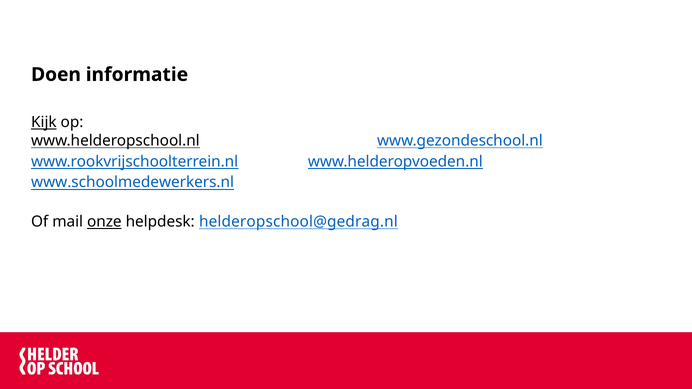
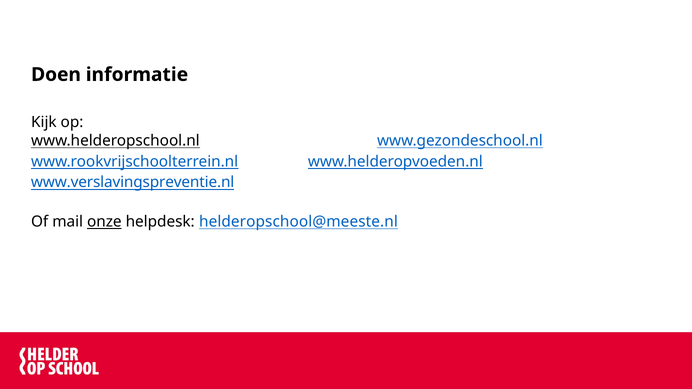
Kijk underline: present -> none
www.schoolmedewerkers.nl: www.schoolmedewerkers.nl -> www.verslavingspreventie.nl
helderopschool@gedrag.nl: helderopschool@gedrag.nl -> helderopschool@meeste.nl
